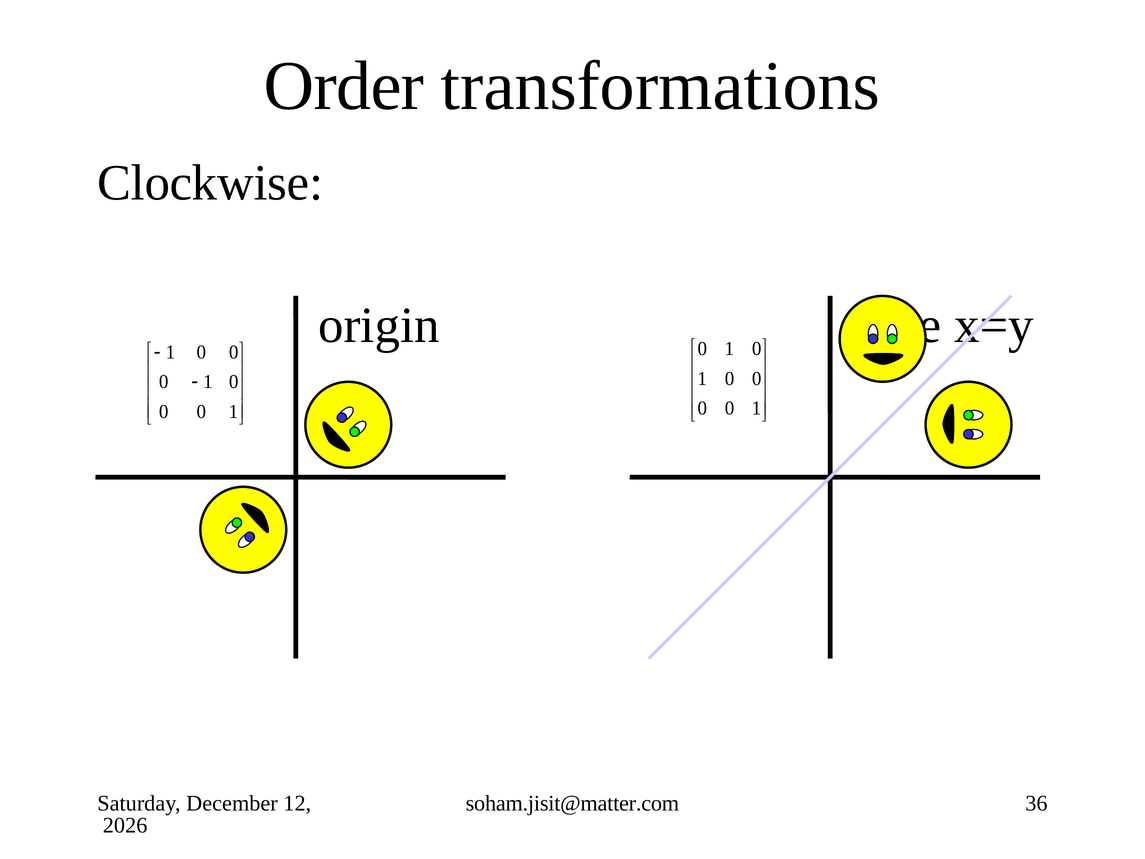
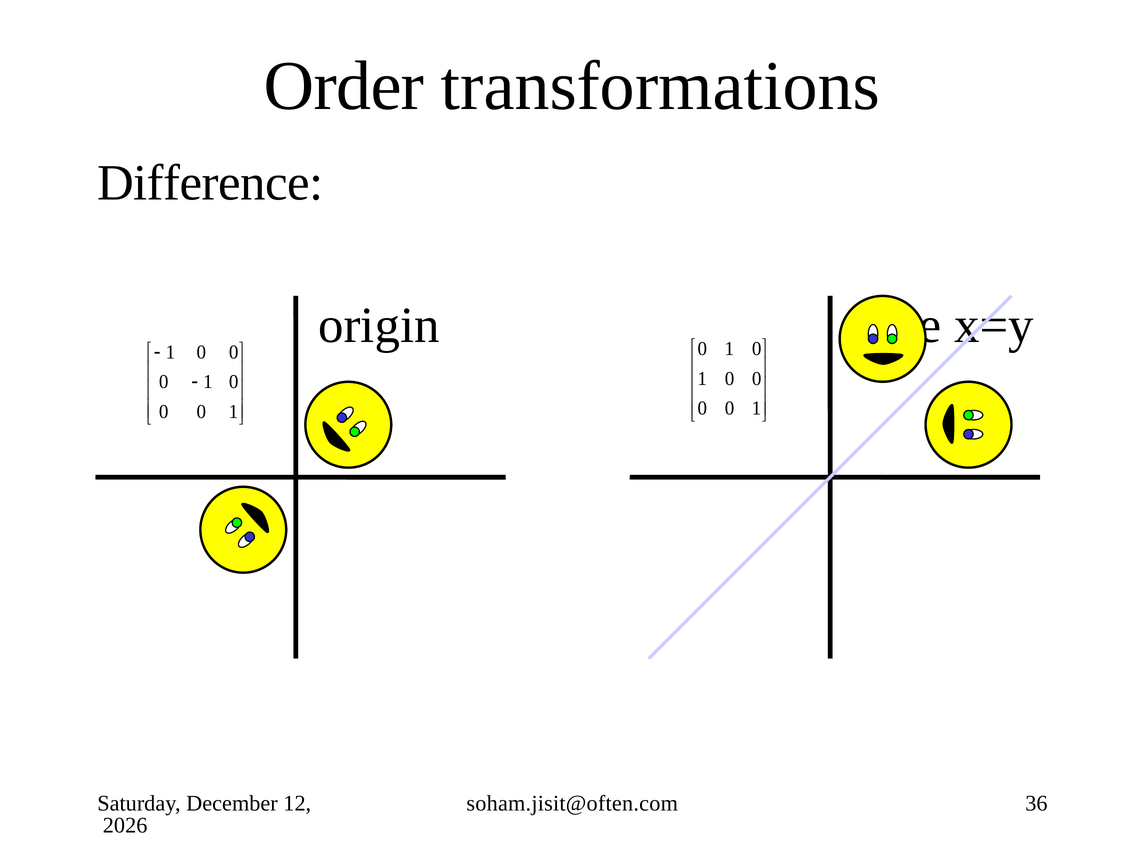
Clockwise: Clockwise -> Difference
soham.jisit@matter.com: soham.jisit@matter.com -> soham.jisit@often.com
